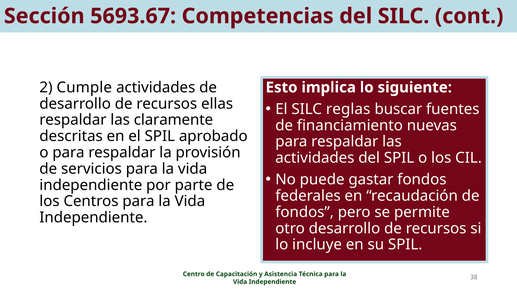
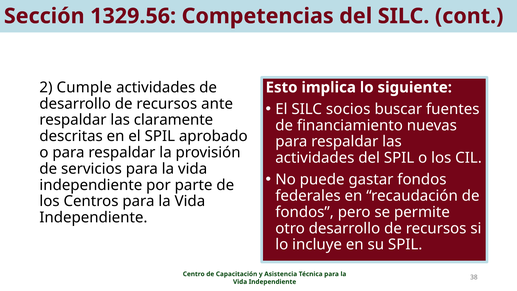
5693.67: 5693.67 -> 1329.56
ellas: ellas -> ante
reglas: reglas -> socios
